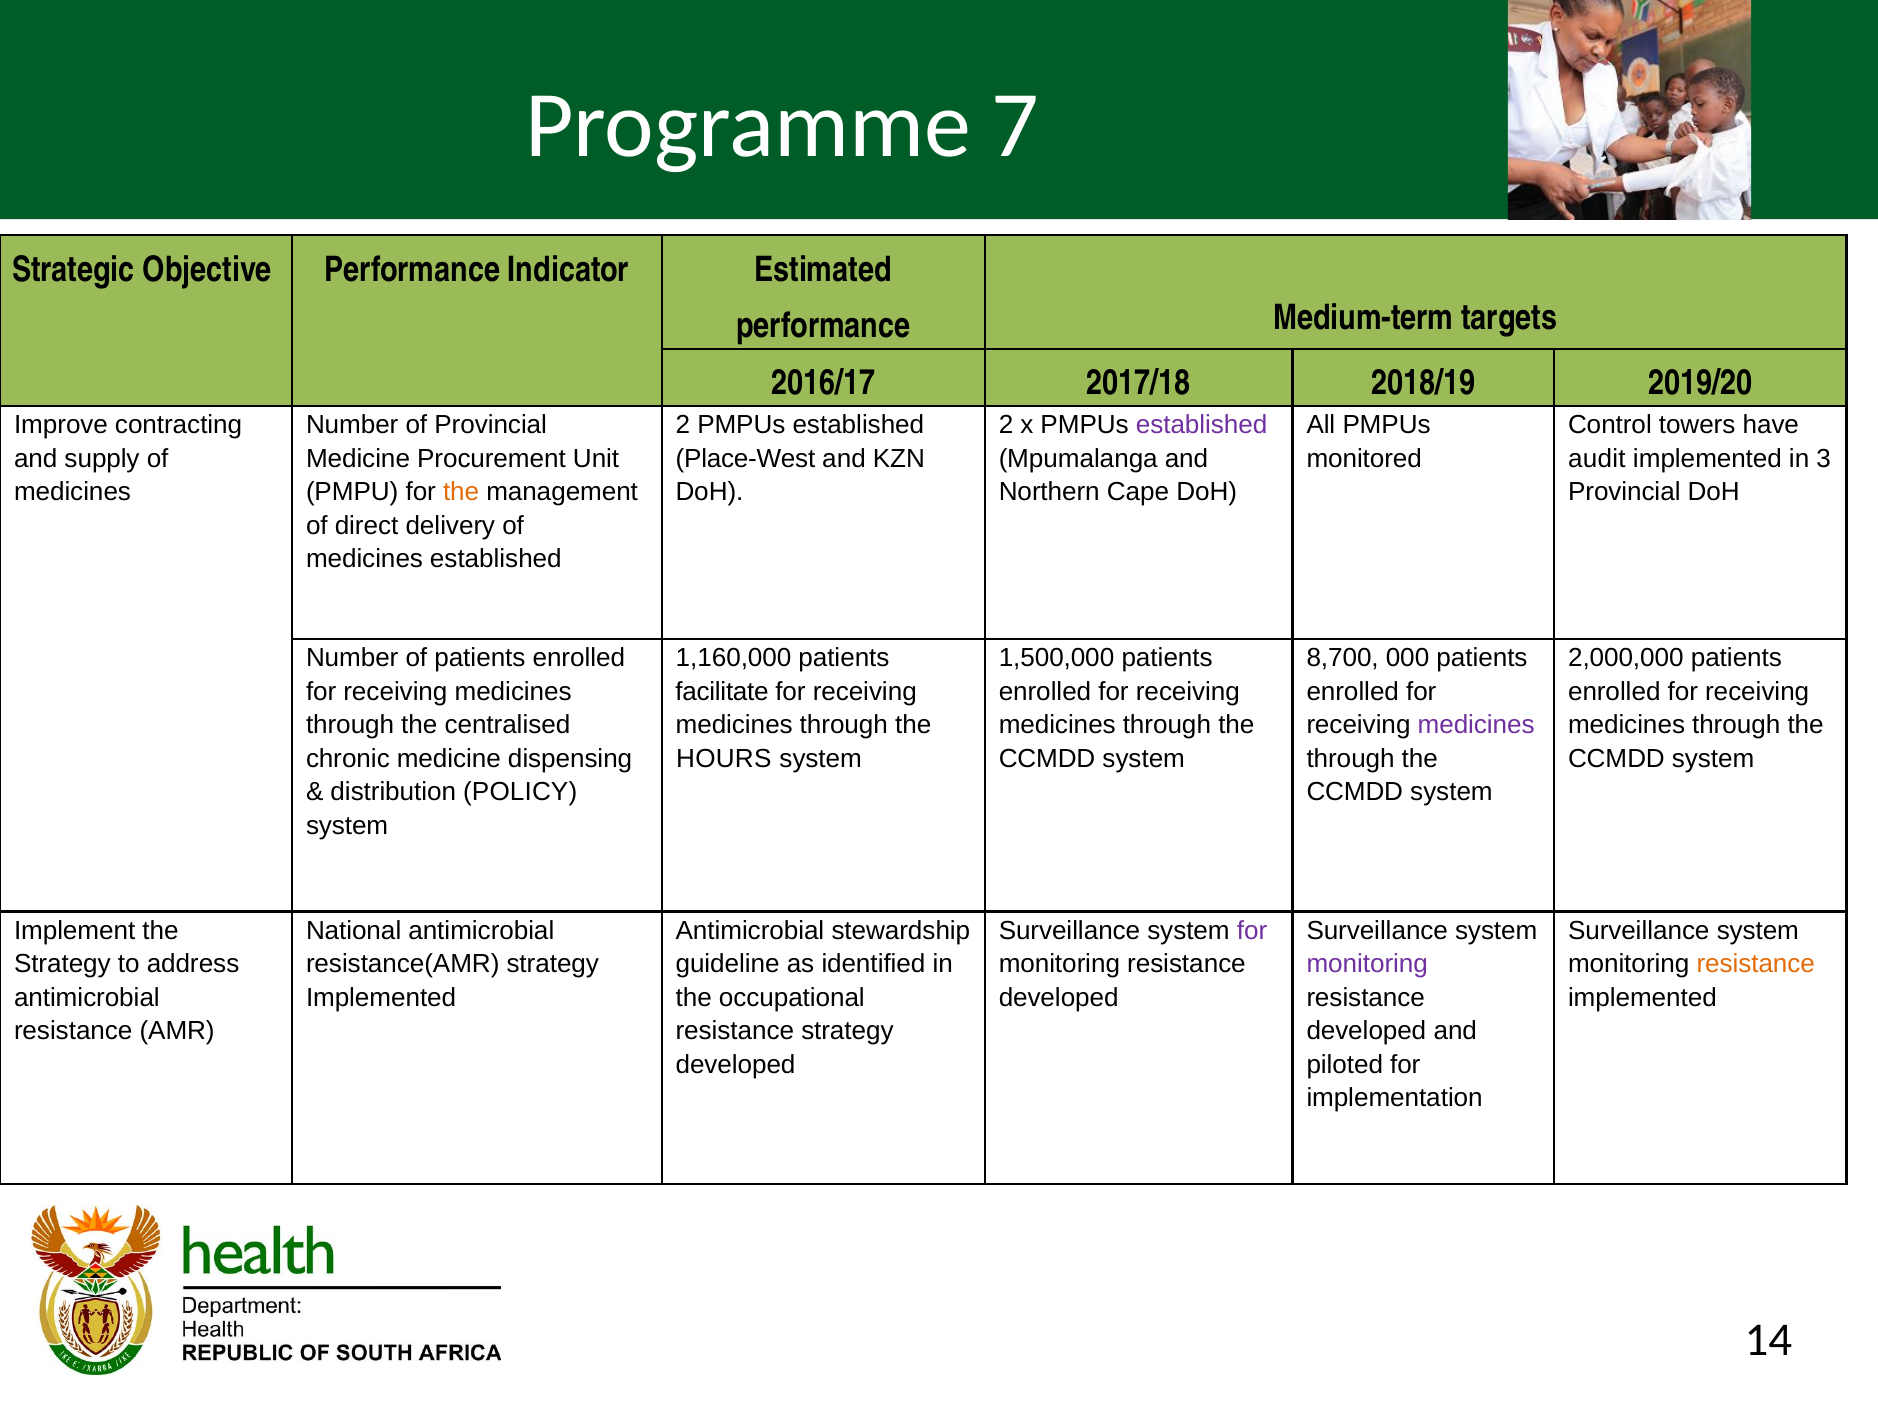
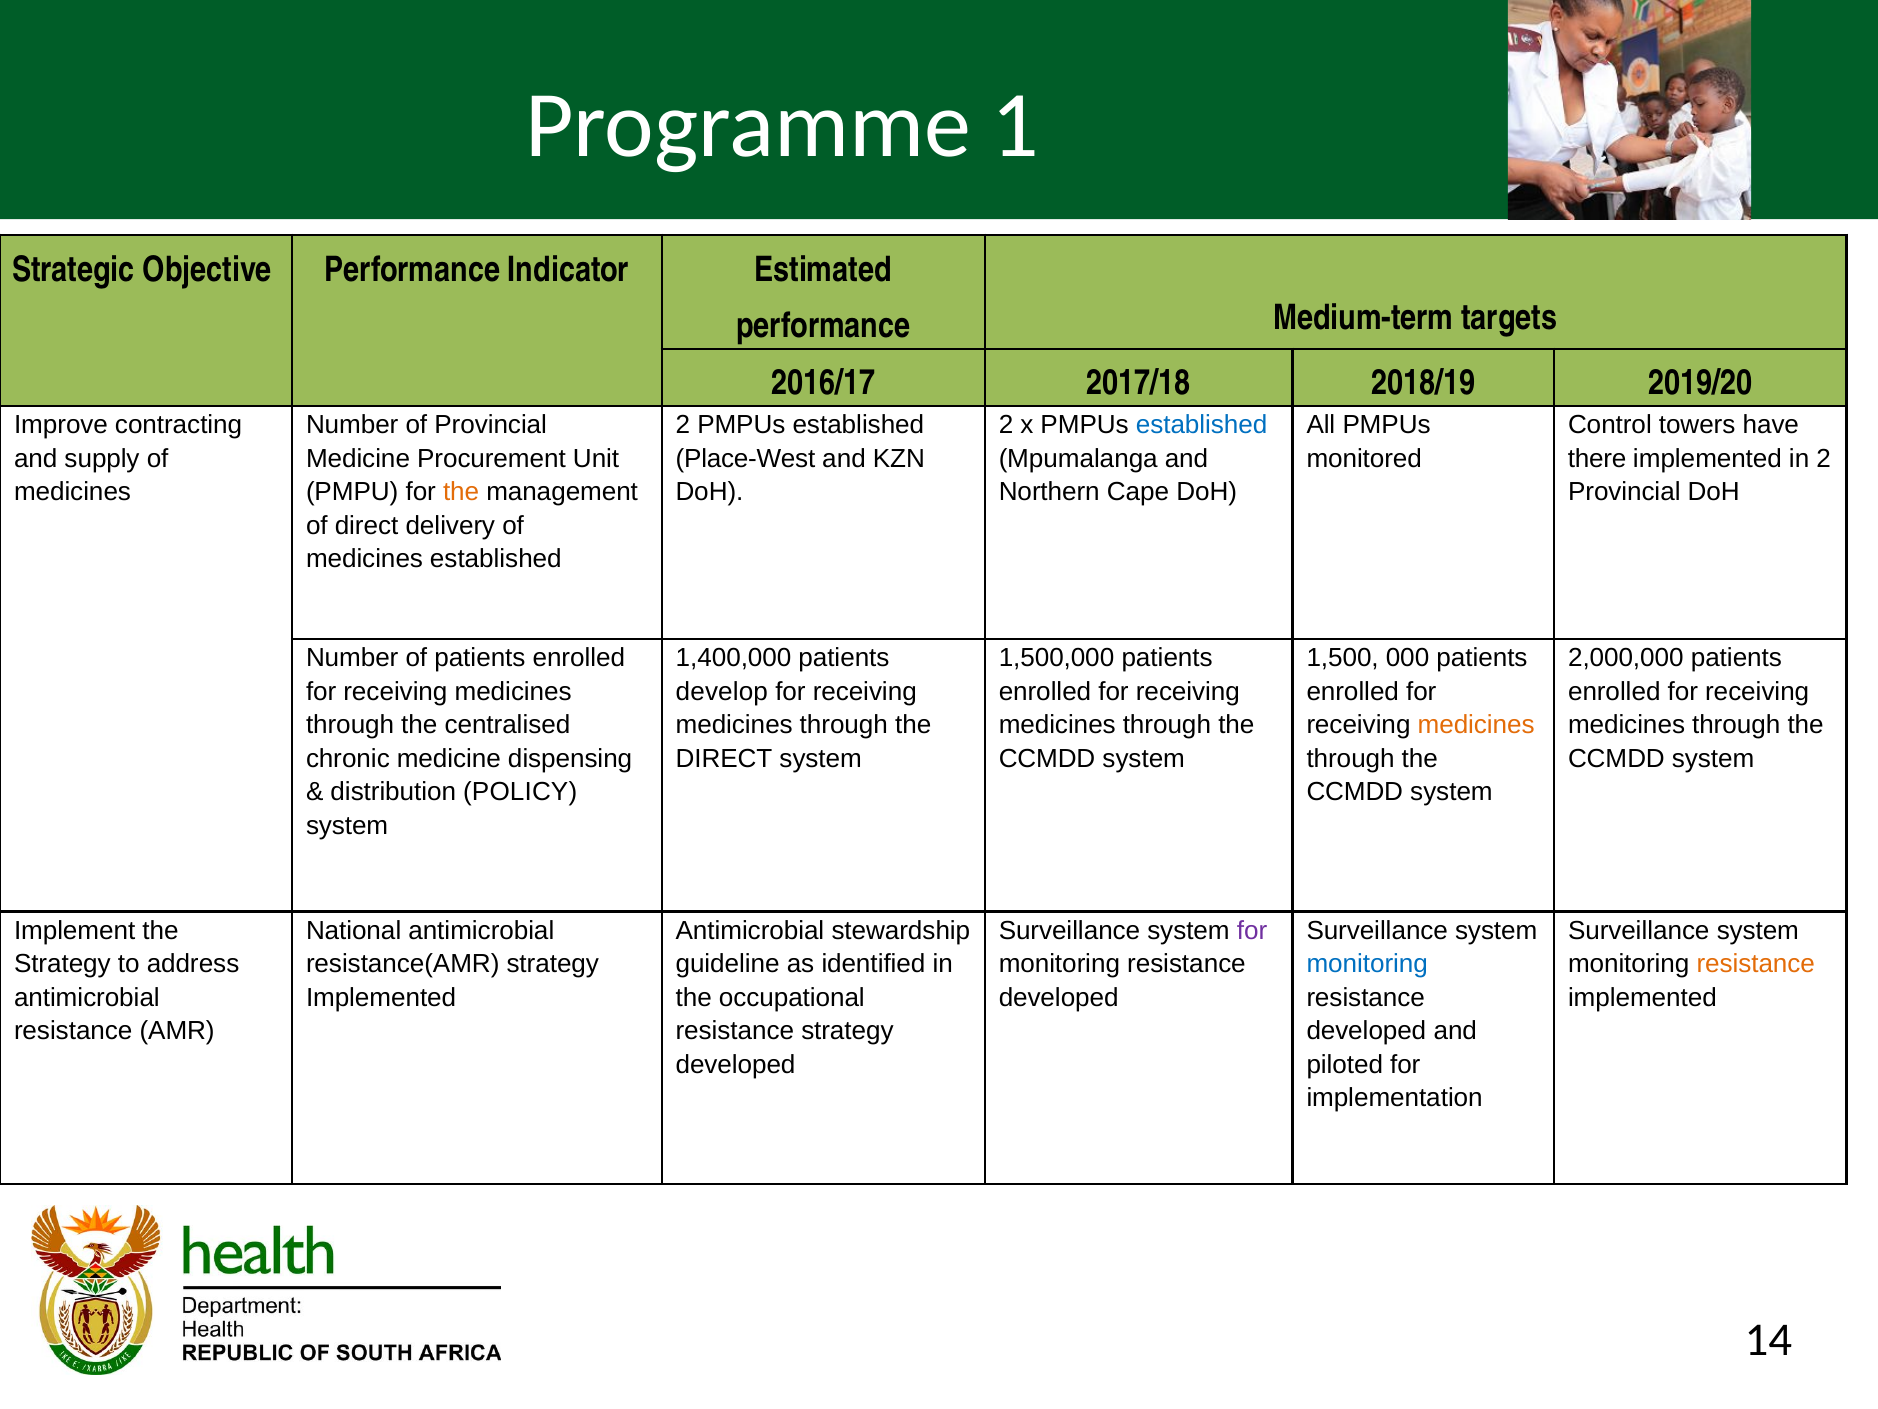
7: 7 -> 1
established at (1202, 425) colour: purple -> blue
audit: audit -> there
in 3: 3 -> 2
1,160,000: 1,160,000 -> 1,400,000
8,700: 8,700 -> 1,500
facilitate: facilitate -> develop
medicines at (1476, 725) colour: purple -> orange
HOURS at (724, 758): HOURS -> DIRECT
monitoring at (1367, 964) colour: purple -> blue
